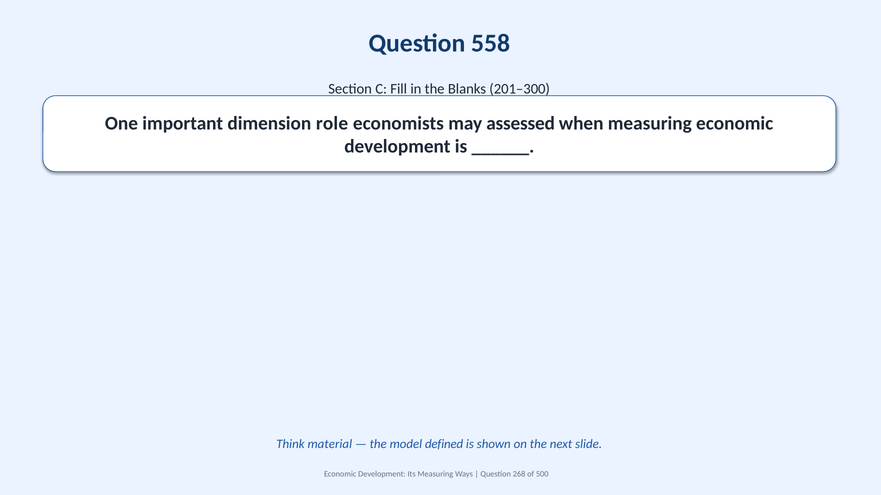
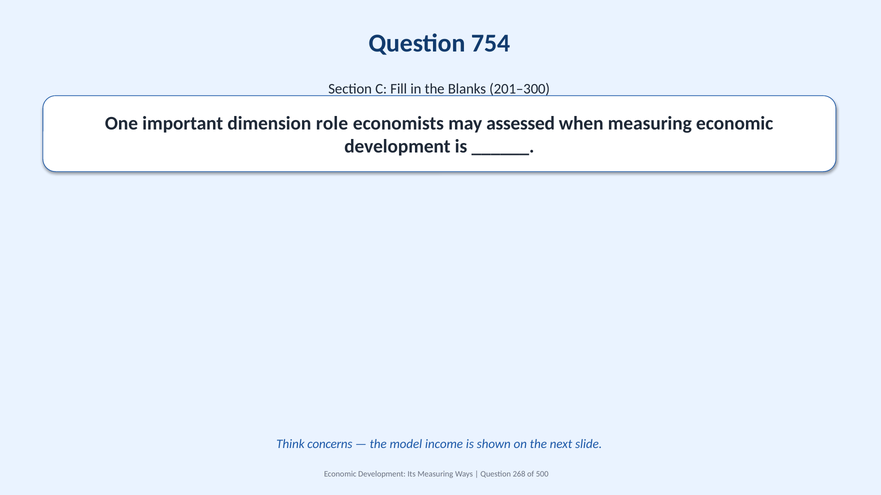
558: 558 -> 754
material: material -> concerns
defined: defined -> income
